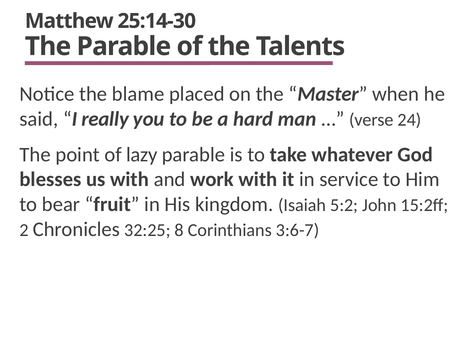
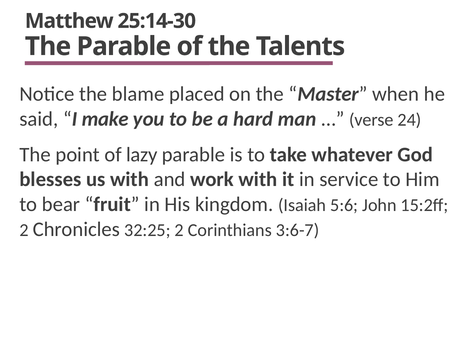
really: really -> make
5:2: 5:2 -> 5:6
32:25 8: 8 -> 2
